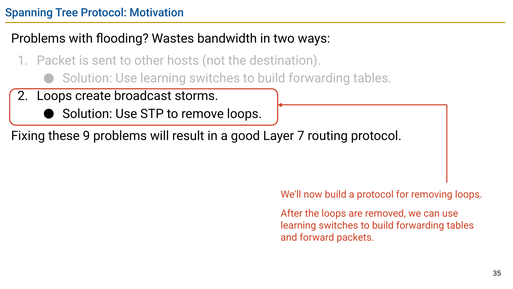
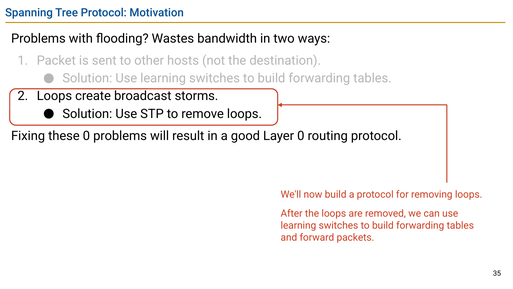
these 9: 9 -> 0
Layer 7: 7 -> 0
